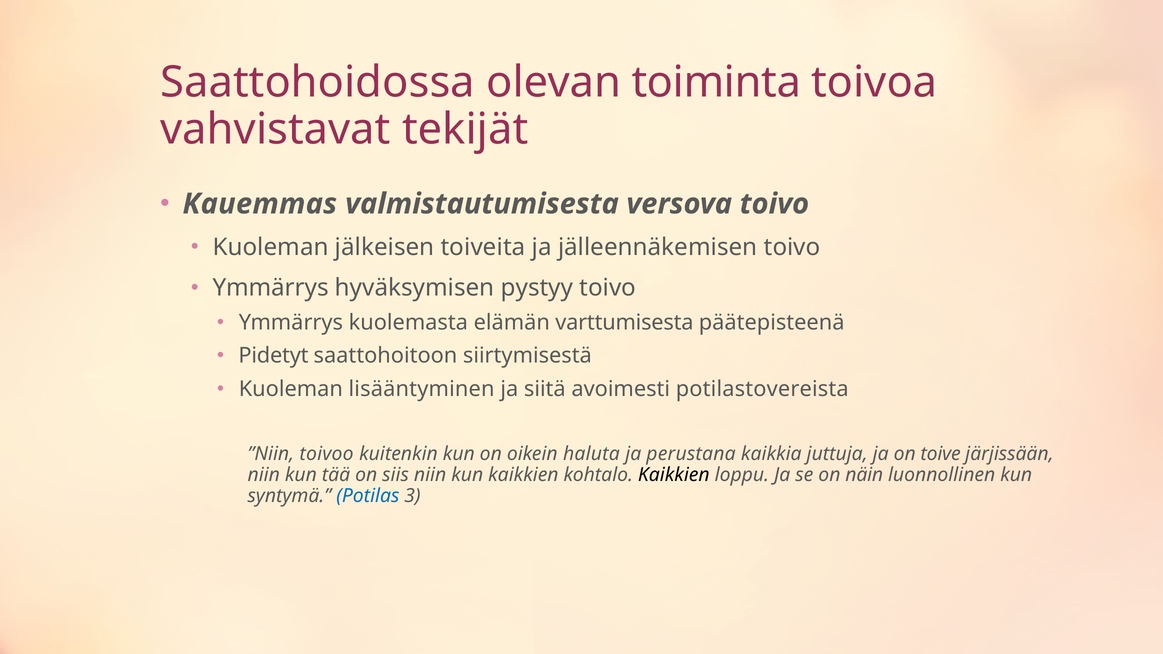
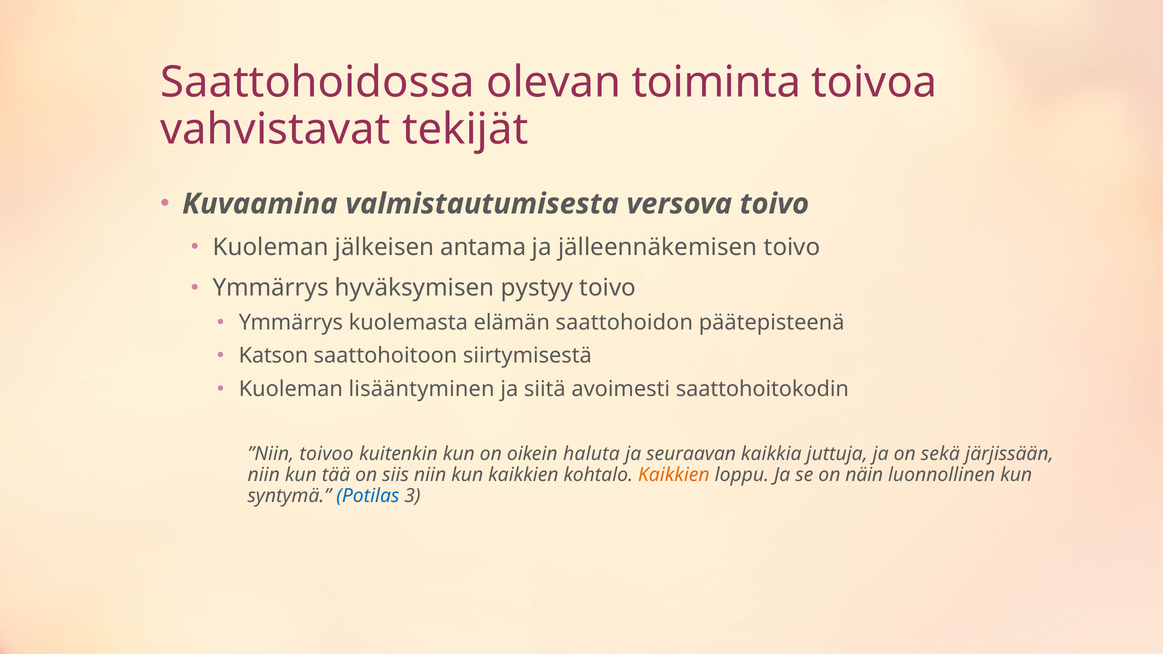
Kauemmas: Kauemmas -> Kuvaamina
toiveita: toiveita -> antama
varttumisesta: varttumisesta -> saattohoidon
Pidetyt: Pidetyt -> Katson
potilastovereista: potilastovereista -> saattohoitokodin
perustana: perustana -> seuraavan
toive: toive -> sekä
Kaikkien at (674, 475) colour: black -> orange
